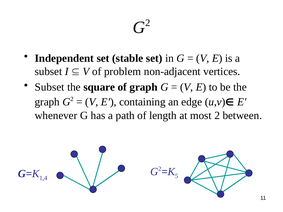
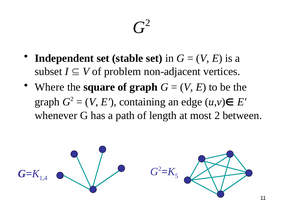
Subset at (50, 87): Subset -> Where
